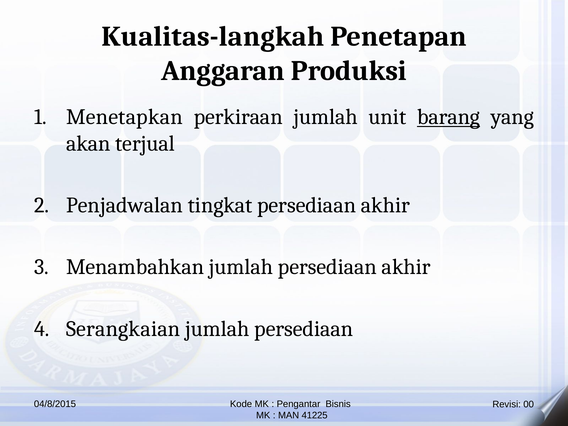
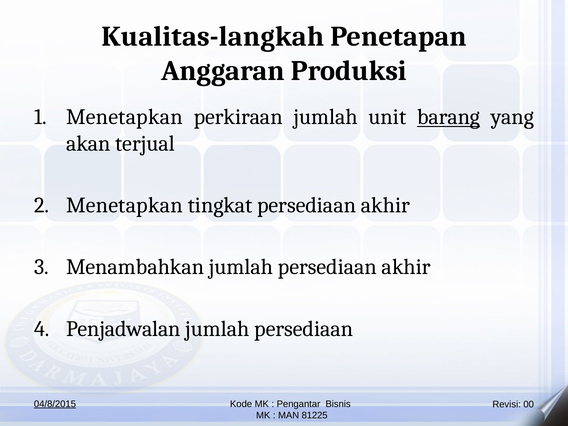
Penjadwalan at (124, 205): Penjadwalan -> Menetapkan
Serangkaian: Serangkaian -> Penjadwalan
04/8/2015 underline: none -> present
41225: 41225 -> 81225
